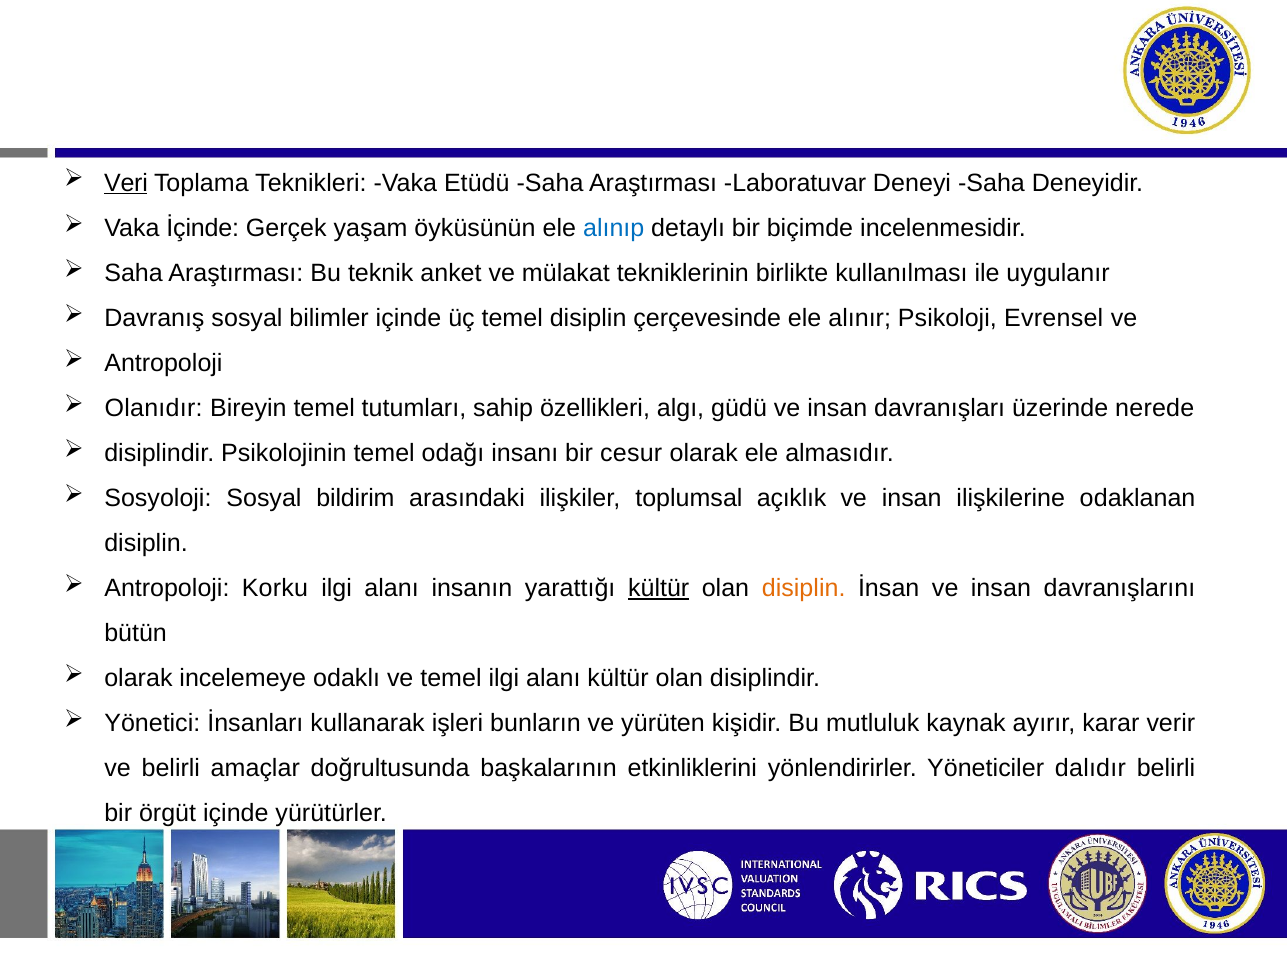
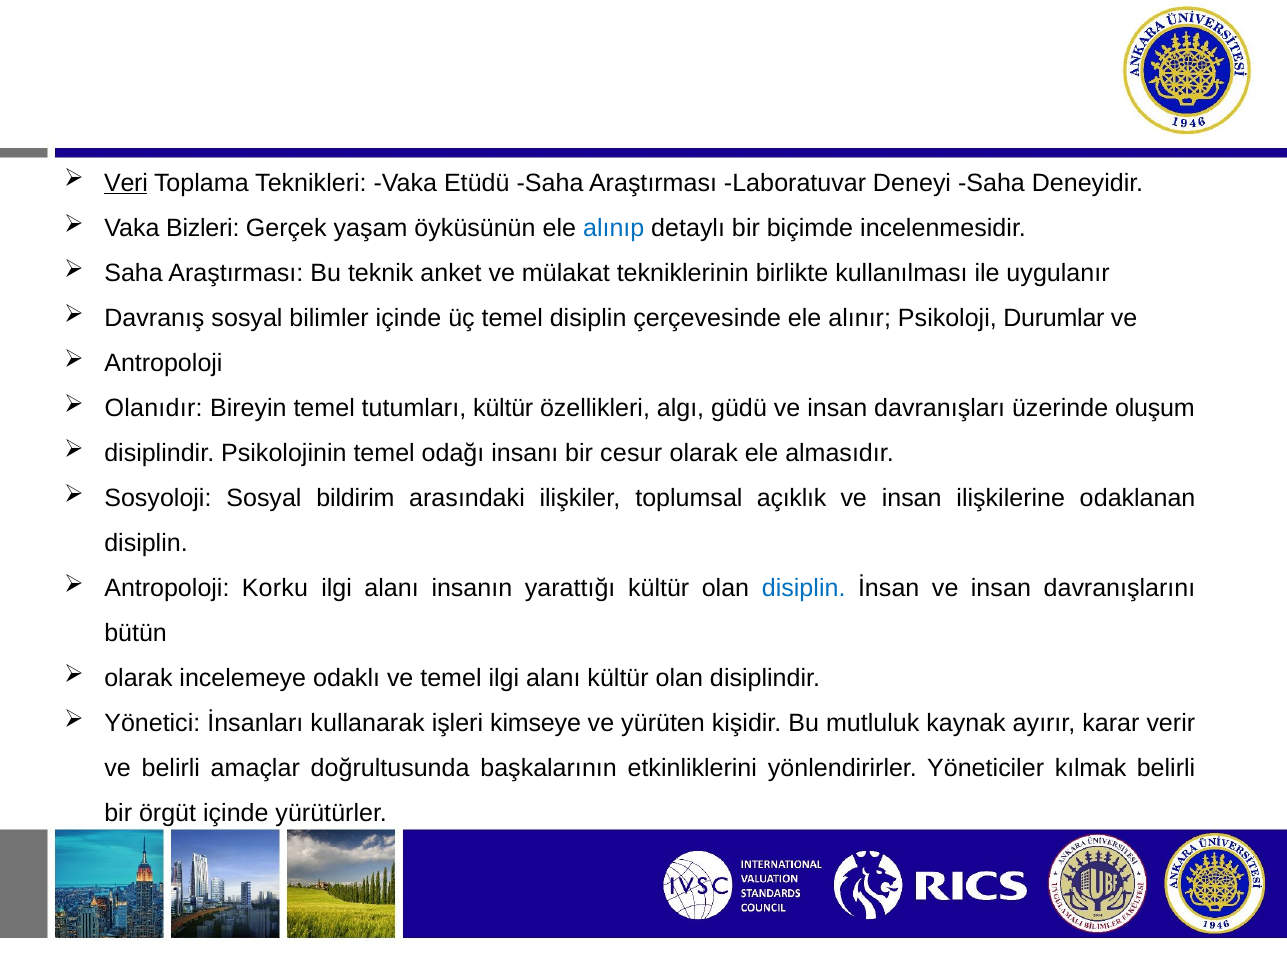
İçinde: İçinde -> Bizleri
Evrensel: Evrensel -> Durumlar
tutumları sahip: sahip -> kültür
nerede: nerede -> oluşum
kültür at (659, 588) underline: present -> none
disiplin at (804, 588) colour: orange -> blue
bunların: bunların -> kimseye
dalıdır: dalıdır -> kılmak
